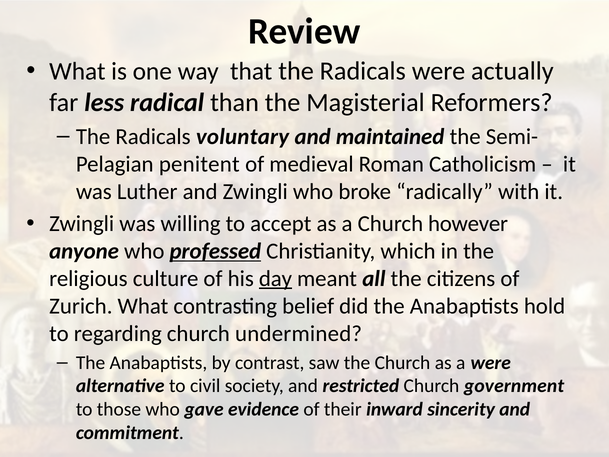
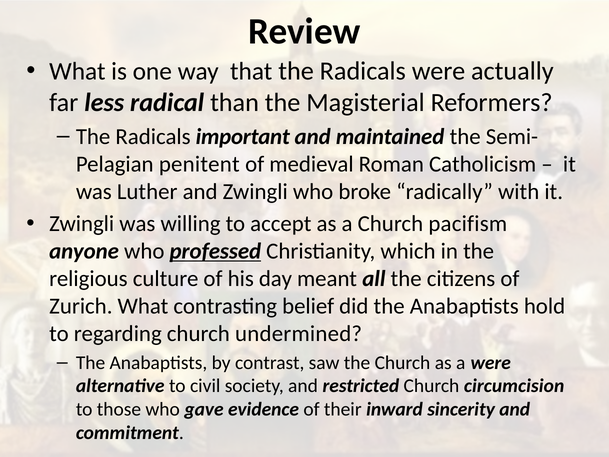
voluntary: voluntary -> important
however: however -> pacifism
day underline: present -> none
government: government -> circumcision
